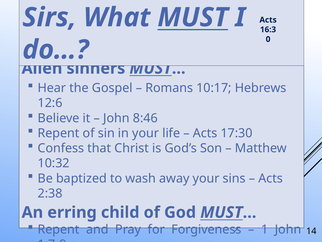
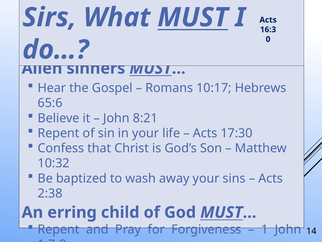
12:6: 12:6 -> 65:6
8:46: 8:46 -> 8:21
